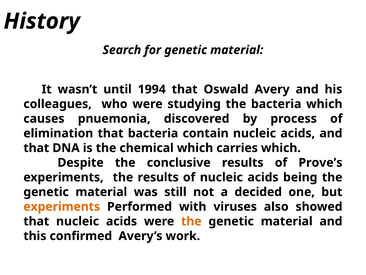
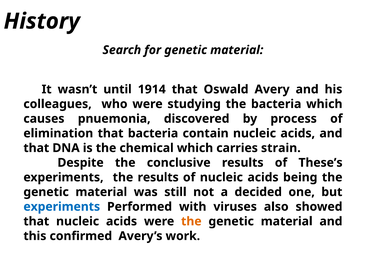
1994: 1994 -> 1914
carries which: which -> strain
Prove’s: Prove’s -> These’s
experiments at (62, 206) colour: orange -> blue
